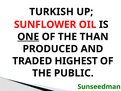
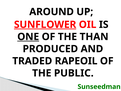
TURKISH: TURKISH -> AROUND
SUNFLOWER underline: none -> present
HIGHEST: HIGHEST -> RAPEOIL
